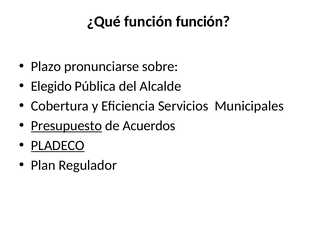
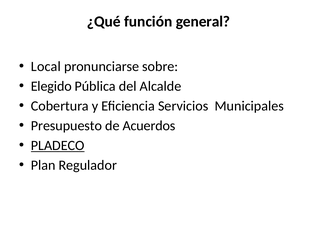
función función: función -> general
Plazo: Plazo -> Local
Presupuesto underline: present -> none
